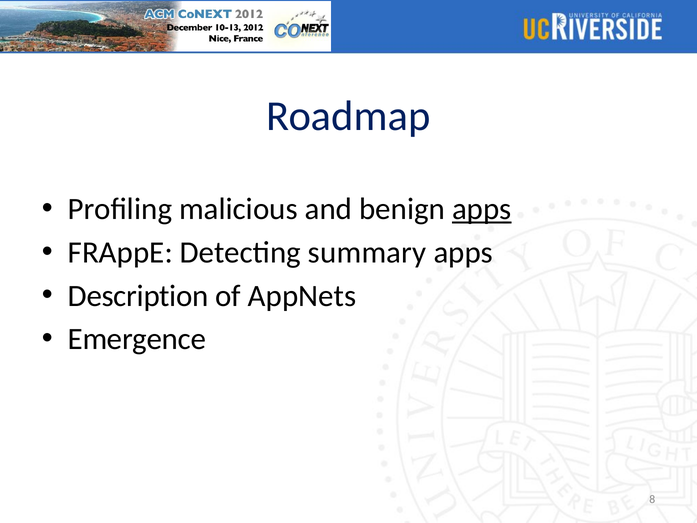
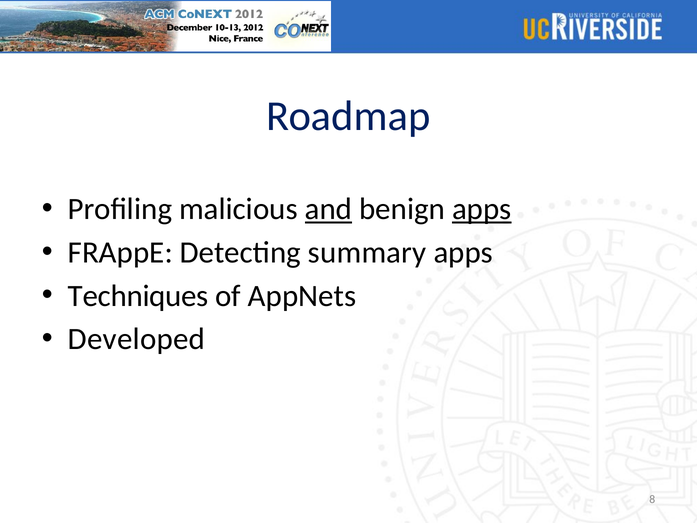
and underline: none -> present
Description: Description -> Techniques
Emergence: Emergence -> Developed
